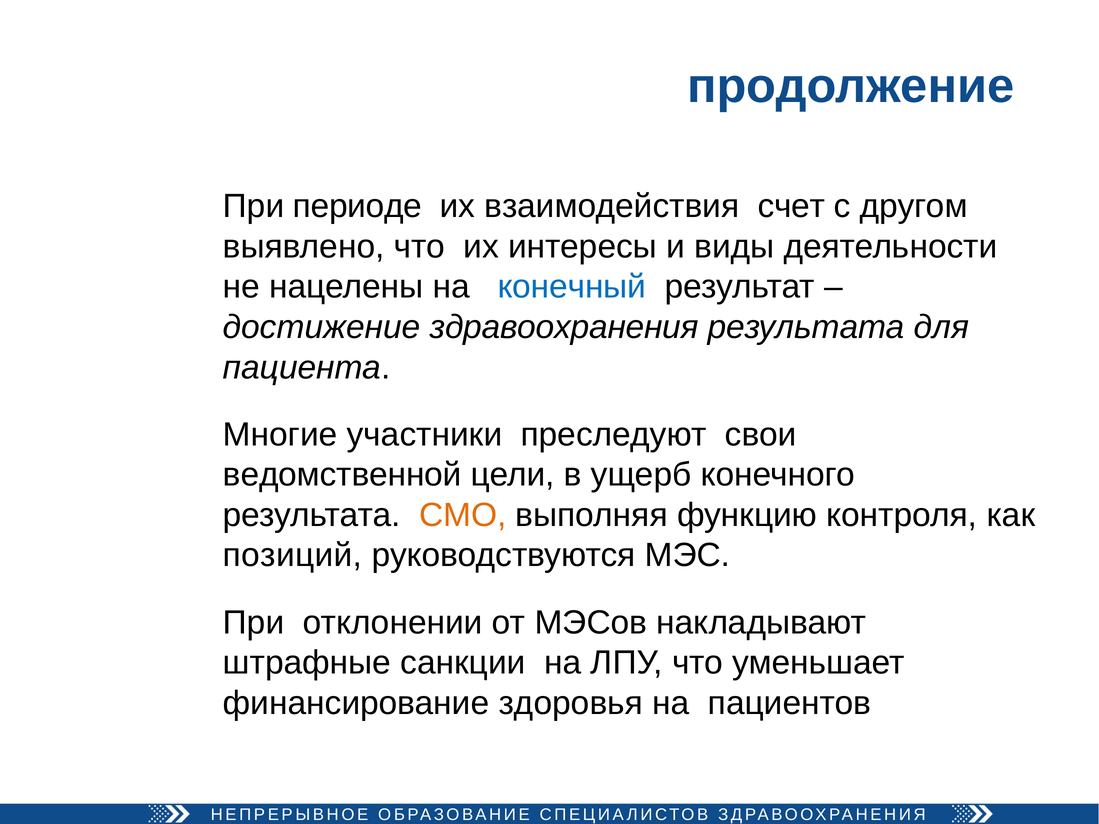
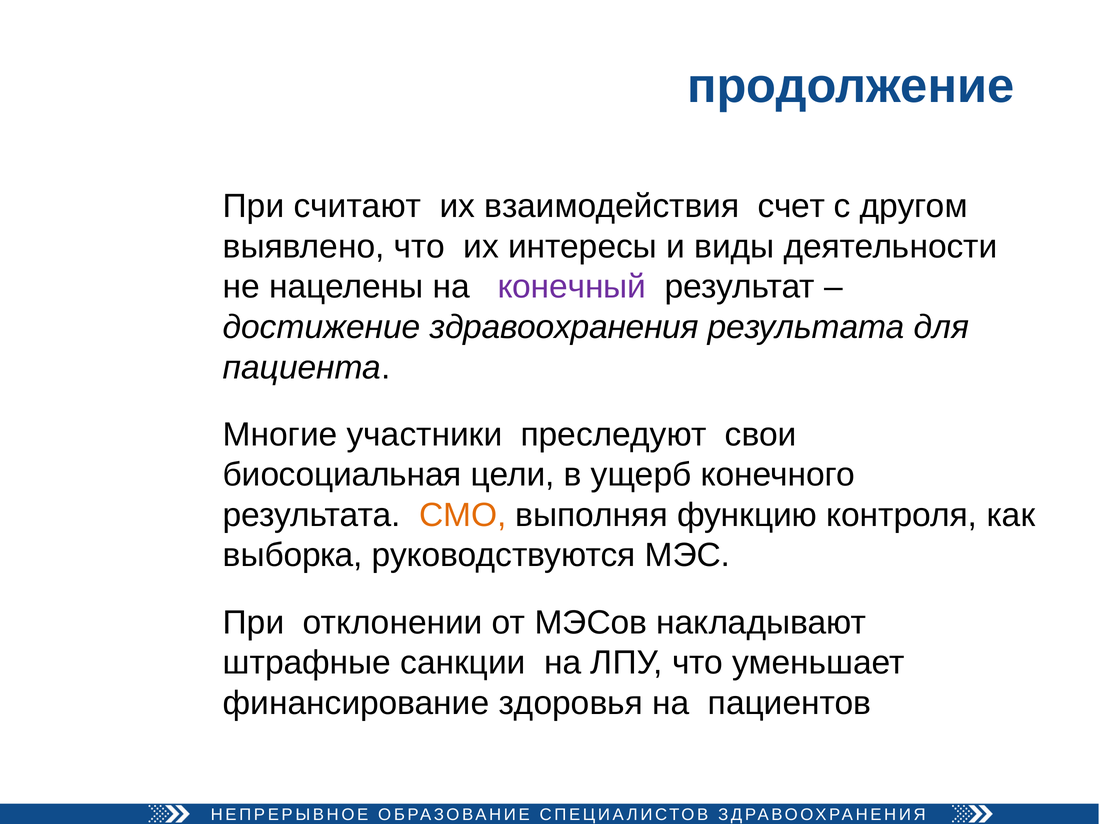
периоде: периоде -> считают
конечный colour: blue -> purple
ведомственной: ведомственной -> биосоциальная
позиций: позиций -> выборка
